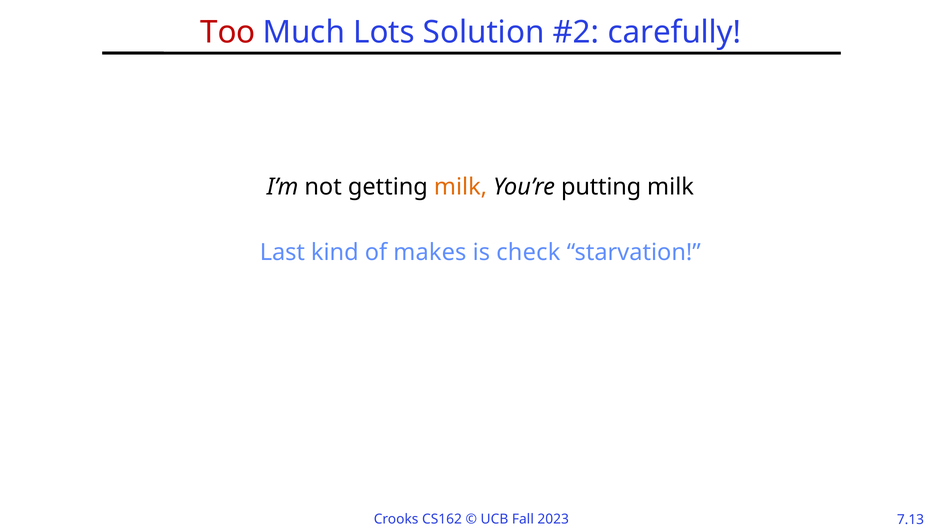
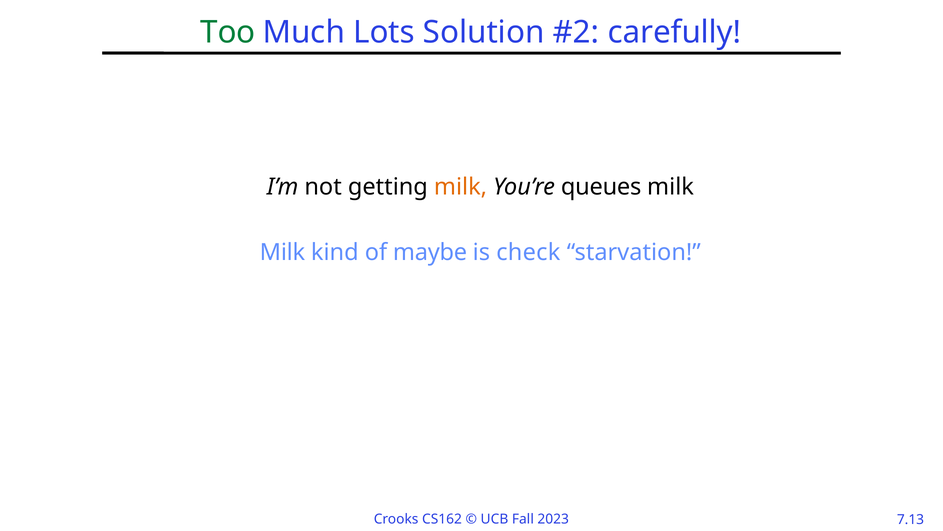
Too colour: red -> green
putting: putting -> queues
Last at (282, 252): Last -> Milk
makes: makes -> maybe
